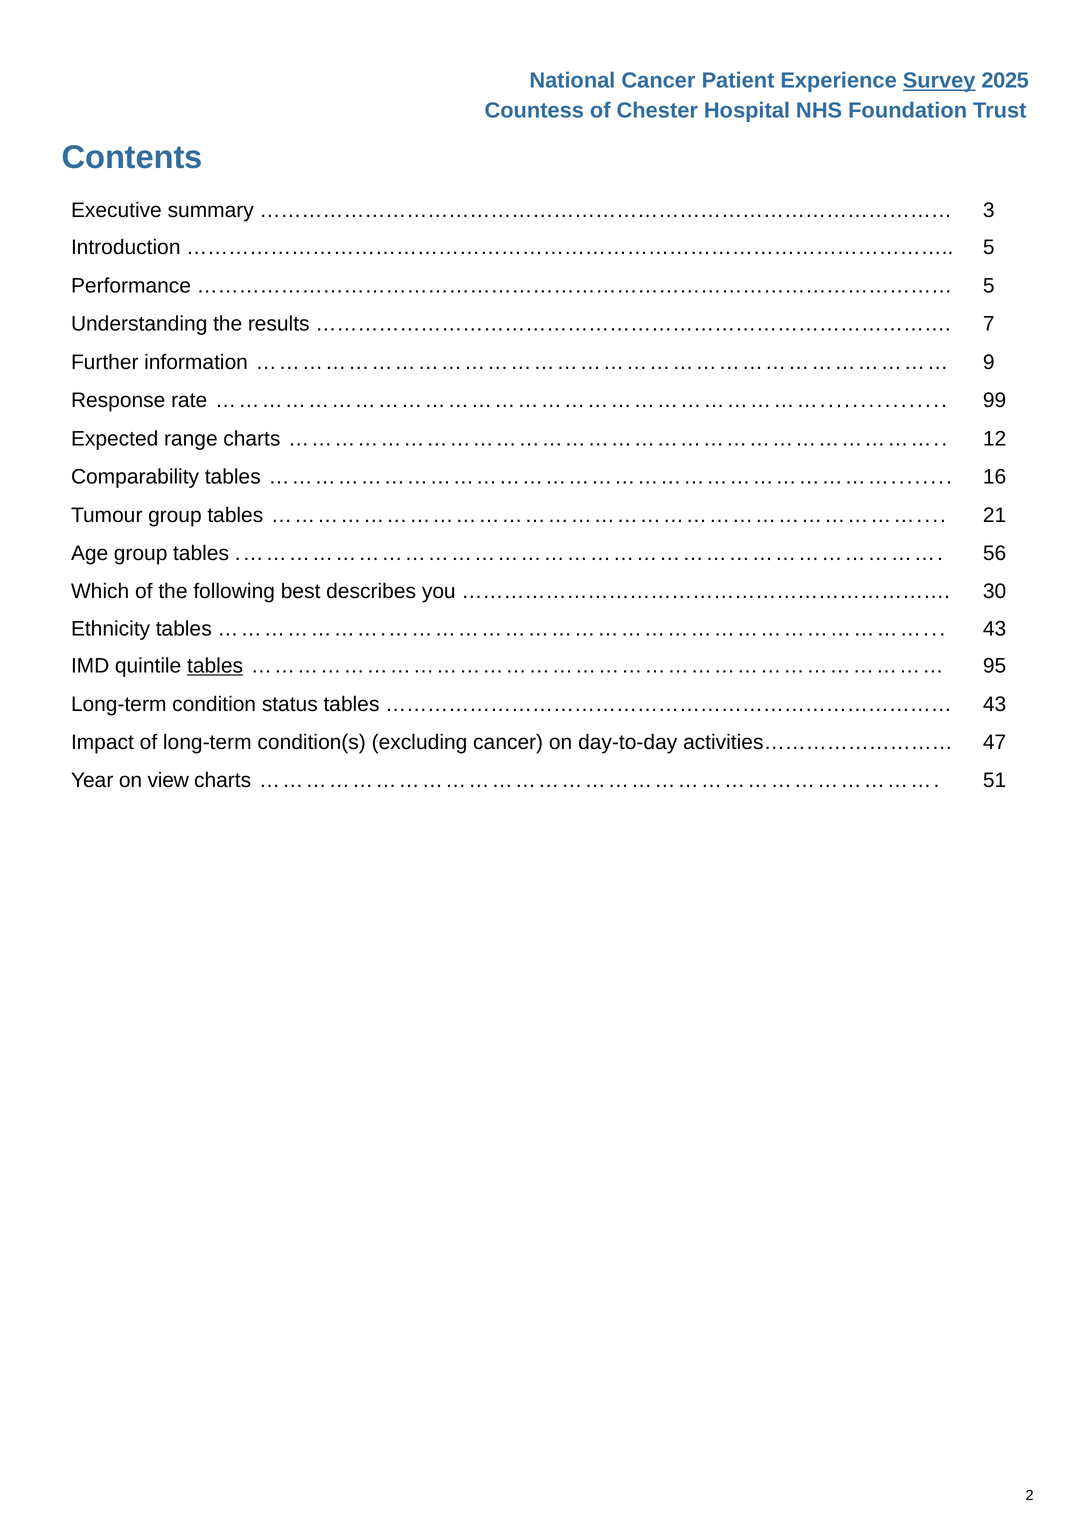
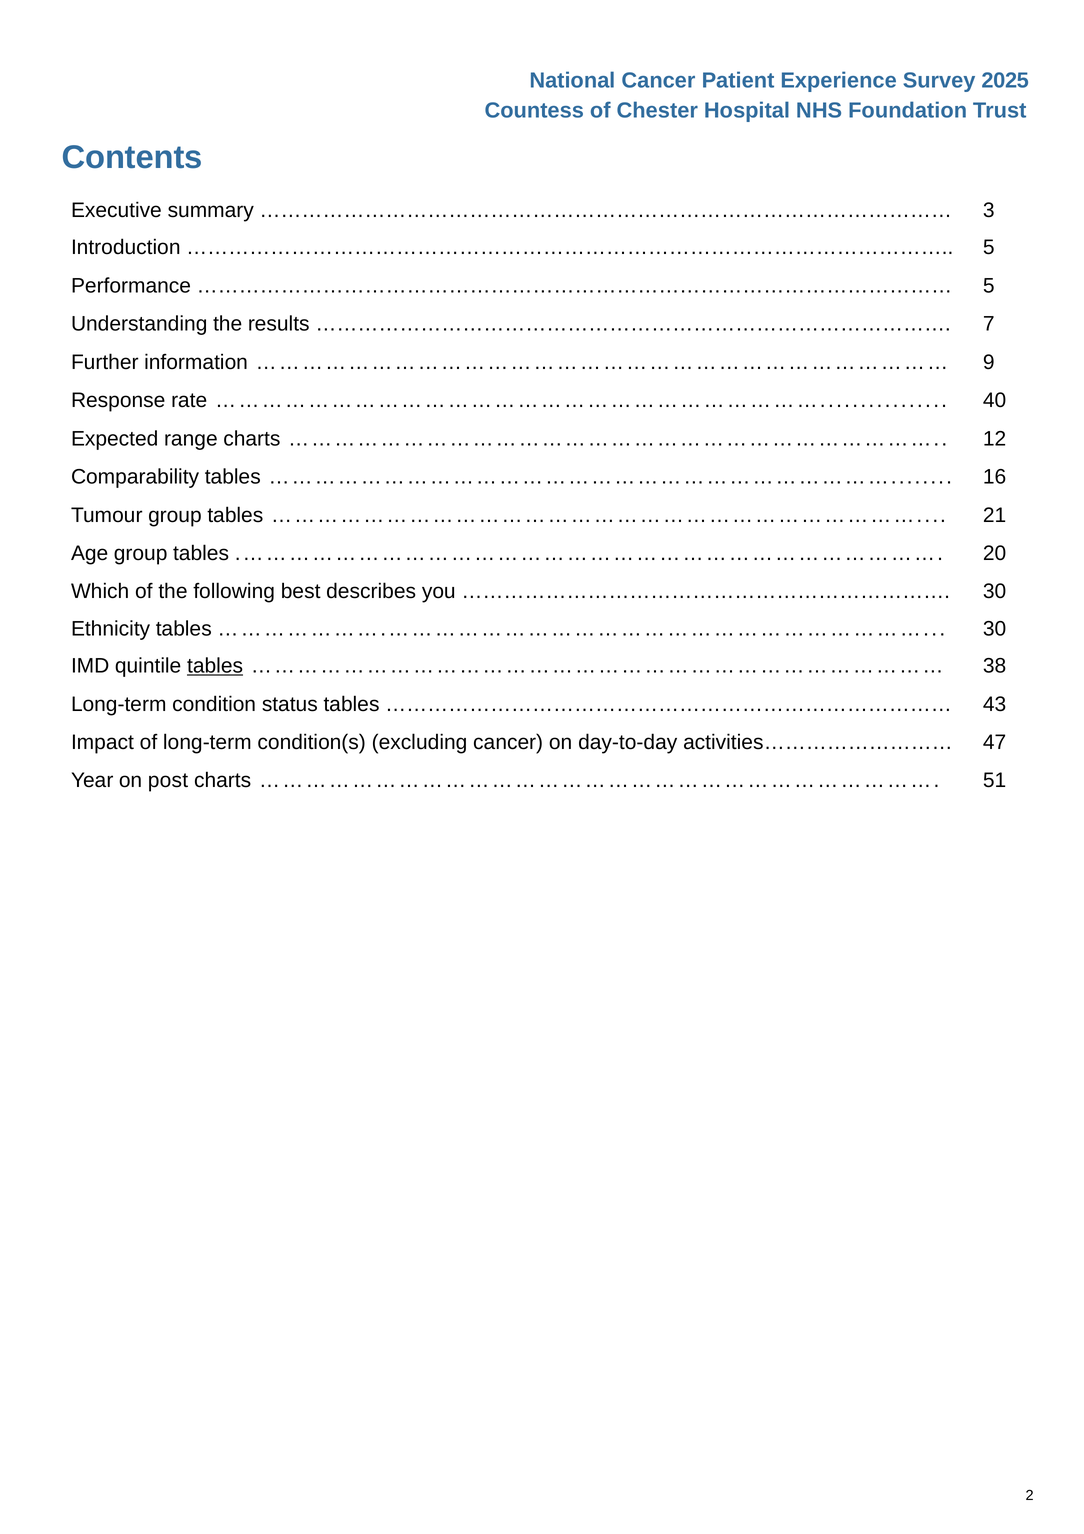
Survey underline: present -> none
99: 99 -> 40
56: 56 -> 20
43 at (995, 629): 43 -> 30
95: 95 -> 38
view: view -> post
